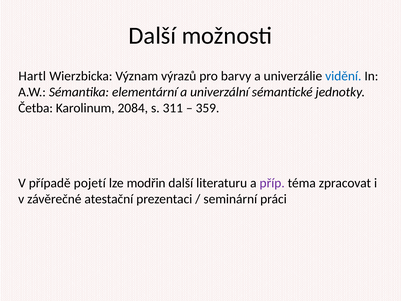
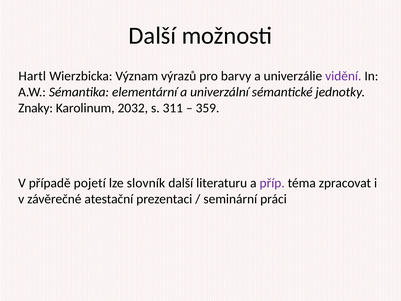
vidění colour: blue -> purple
Četba: Četba -> Znaky
2084: 2084 -> 2032
modřin: modřin -> slovník
